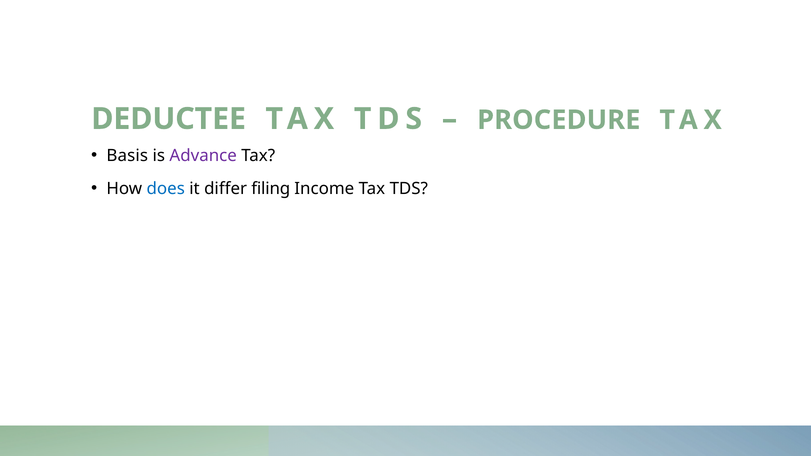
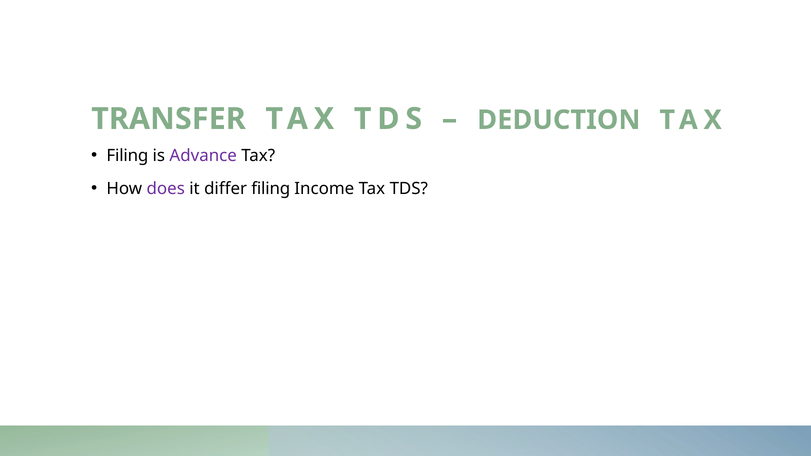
DEDUCTEE: DEDUCTEE -> TRANSFER
PROCEDURE: PROCEDURE -> DEDUCTION
Basis at (127, 156): Basis -> Filing
does colour: blue -> purple
